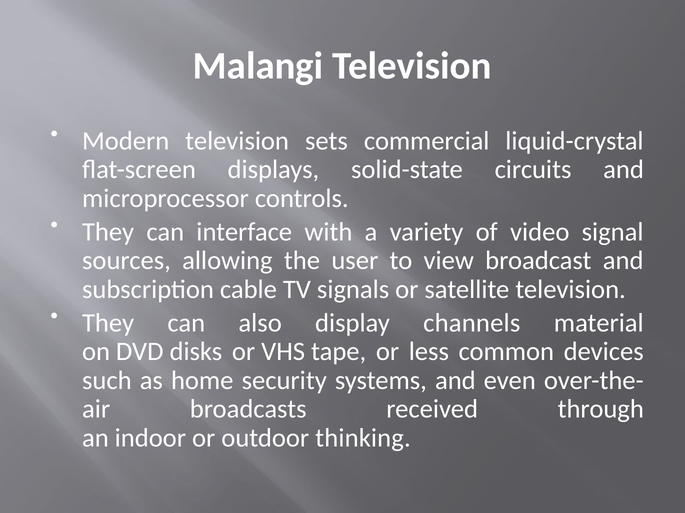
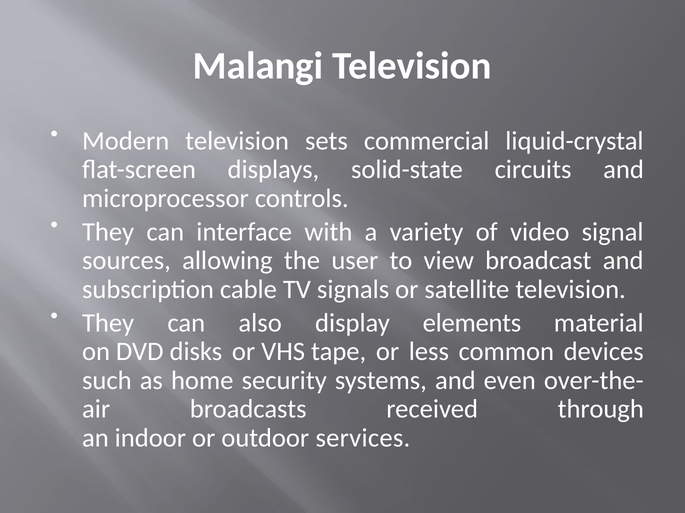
channels: channels -> elements
thinking: thinking -> services
